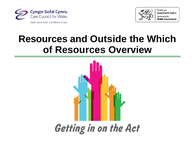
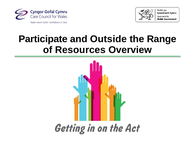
Resources at (43, 39): Resources -> Participate
Which: Which -> Range
